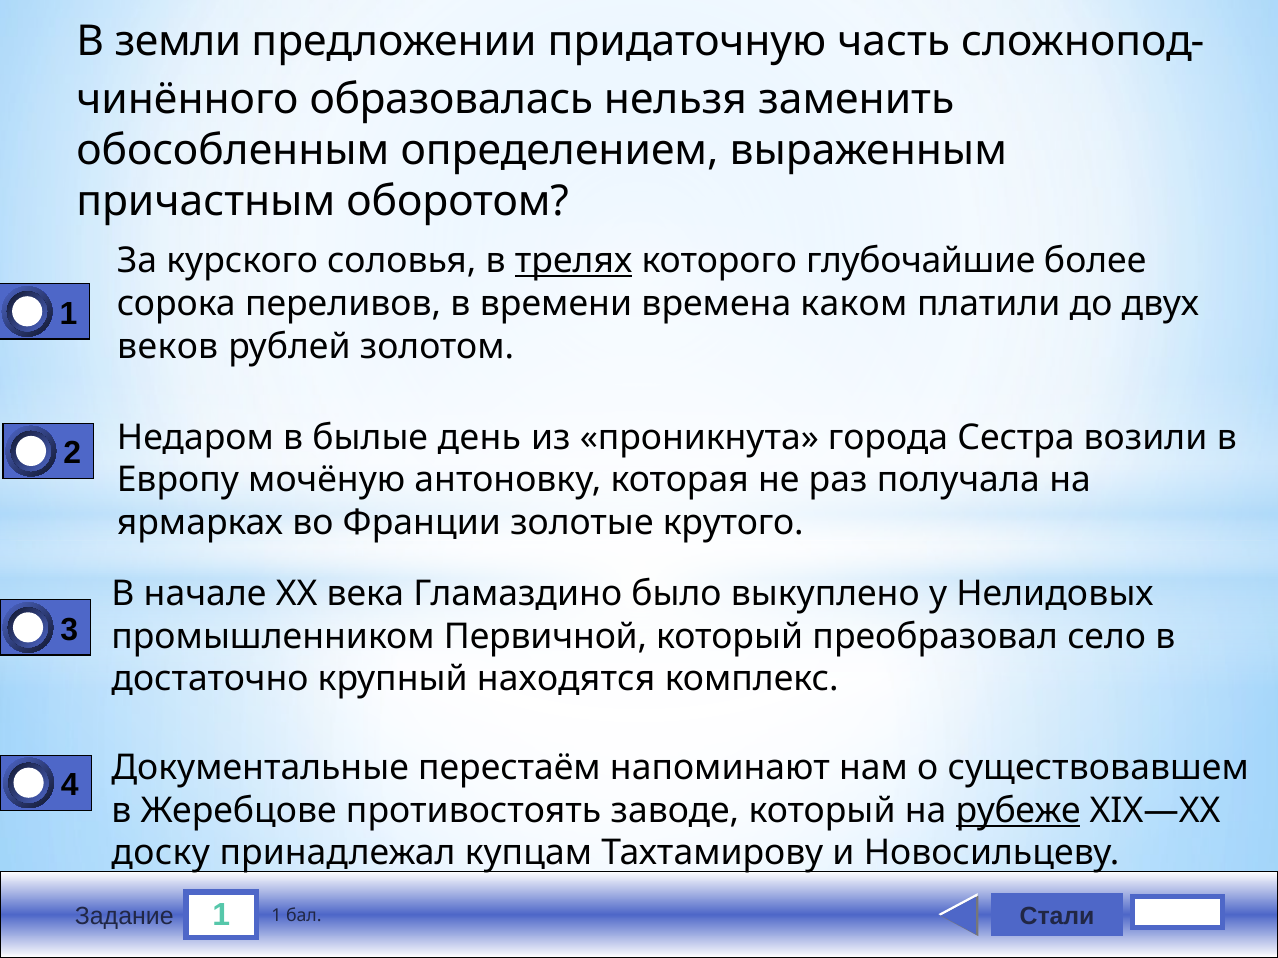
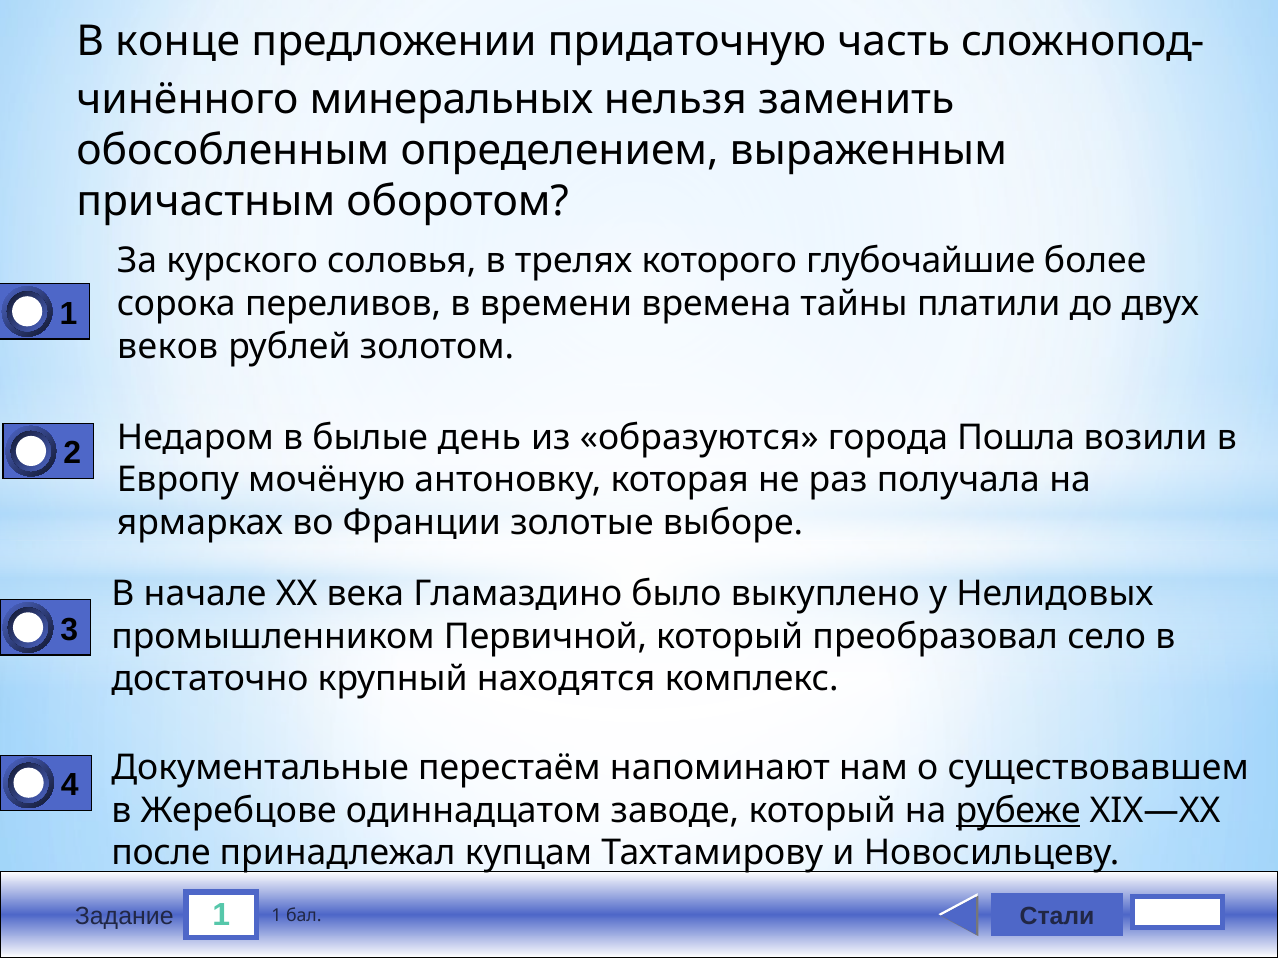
земли: земли -> конце
образовалась: образовалась -> минеральных
трелях underline: present -> none
каком: каком -> тайны
проникнута: проникнута -> образуются
Сестра: Сестра -> Пошла
крутого: крутого -> выборе
противостоять: противостоять -> одиннадцатом
доску: доску -> после
